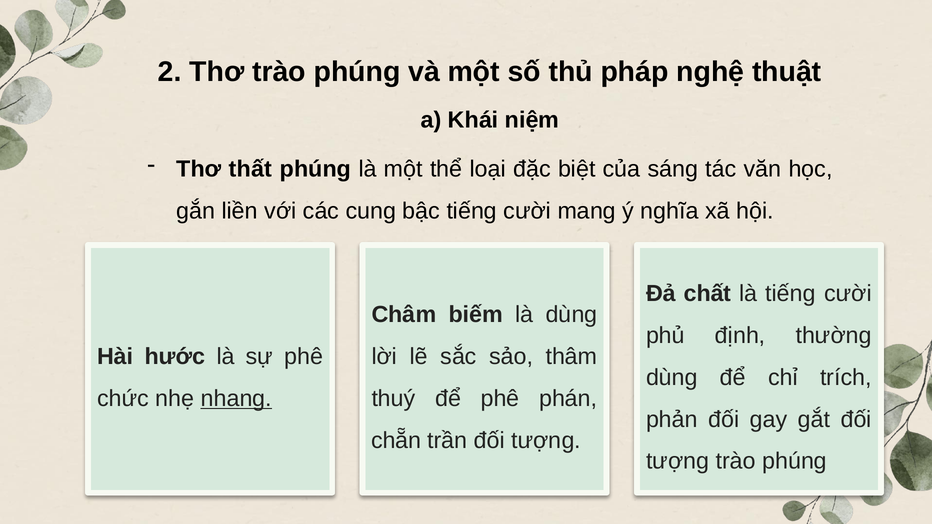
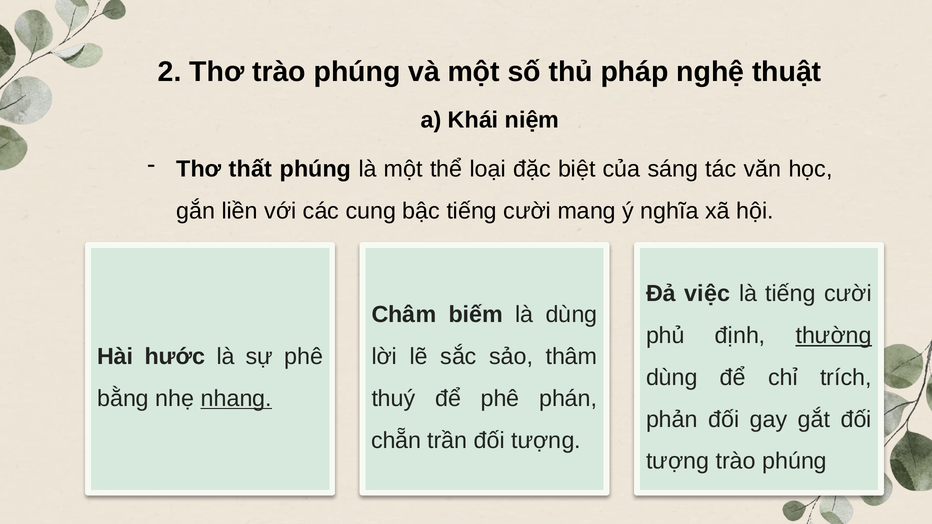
chất: chất -> việc
thường underline: none -> present
chức: chức -> bằng
